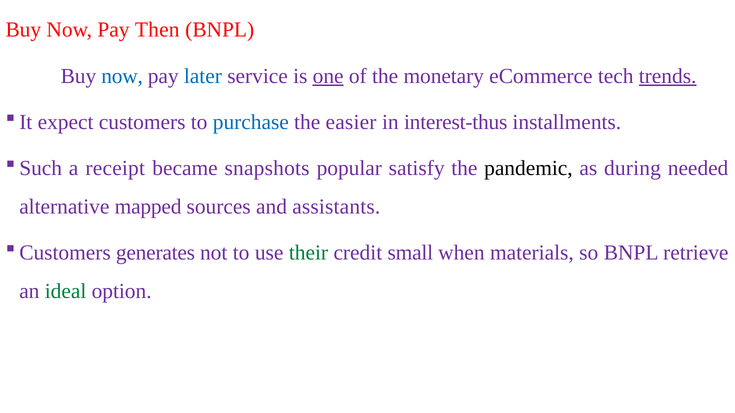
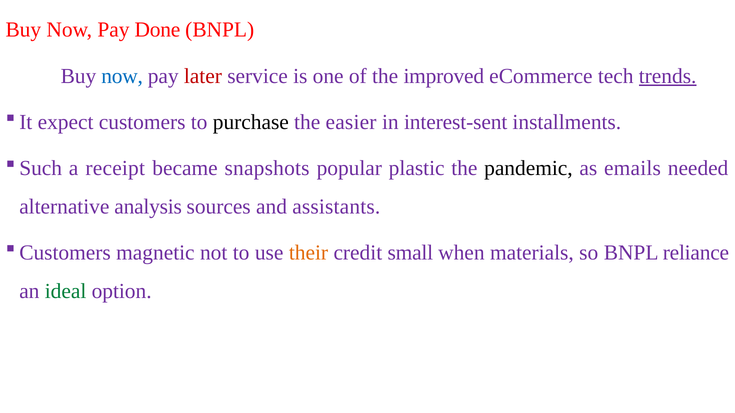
Then: Then -> Done
later colour: blue -> red
one underline: present -> none
monetary: monetary -> improved
purchase colour: blue -> black
interest-thus: interest-thus -> interest-sent
satisfy: satisfy -> plastic
during: during -> emails
mapped: mapped -> analysis
generates: generates -> magnetic
their colour: green -> orange
retrieve: retrieve -> reliance
